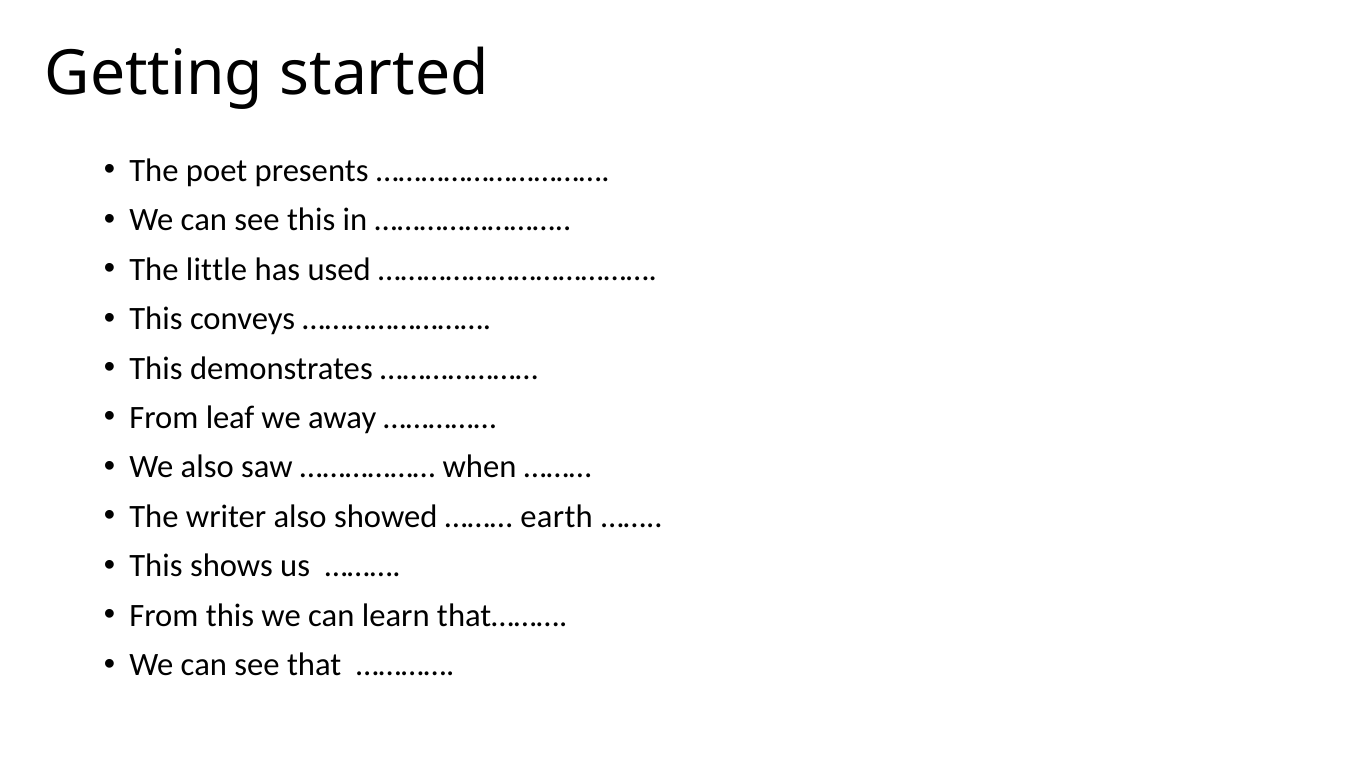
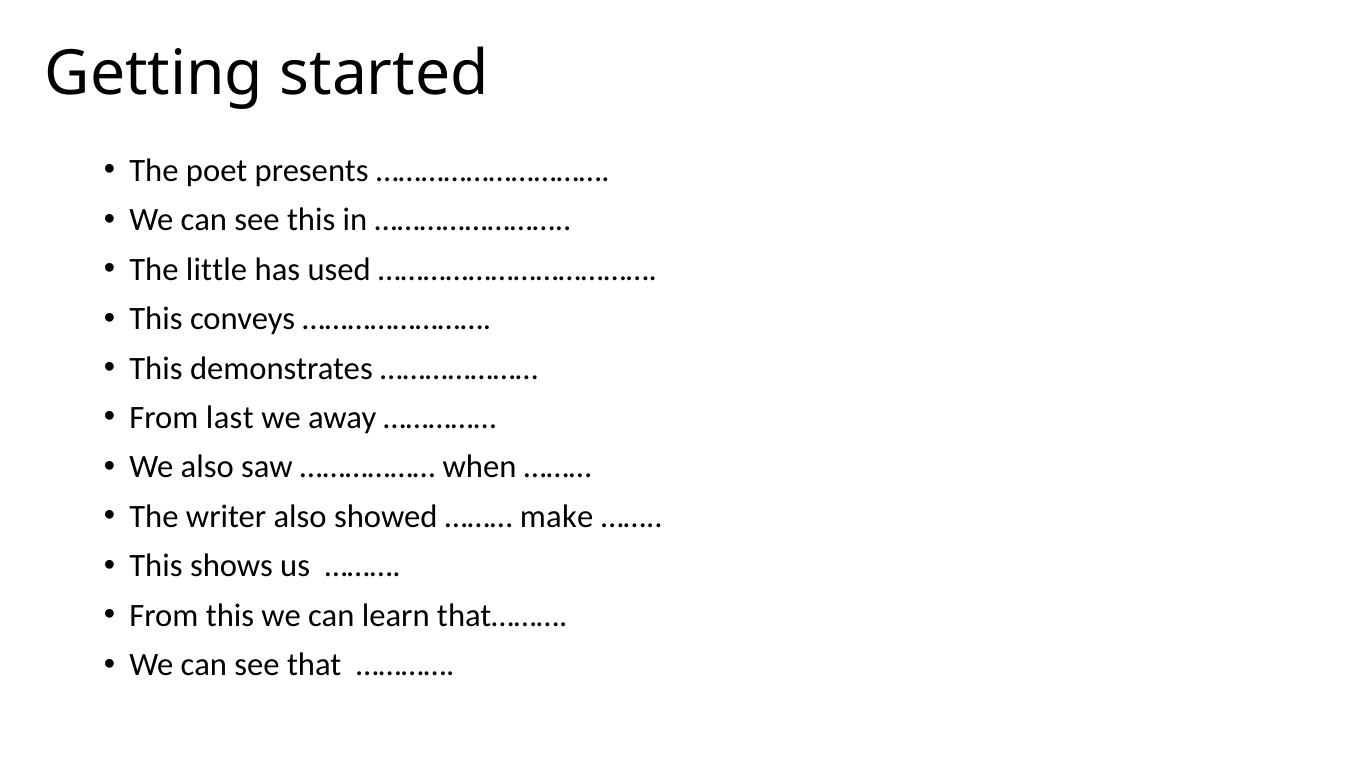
leaf: leaf -> last
earth: earth -> make
